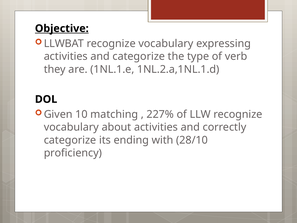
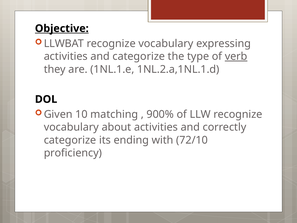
verb underline: none -> present
227%: 227% -> 900%
28/10: 28/10 -> 72/10
